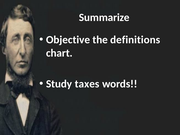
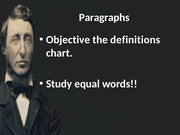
Summarize: Summarize -> Paragraphs
taxes: taxes -> equal
